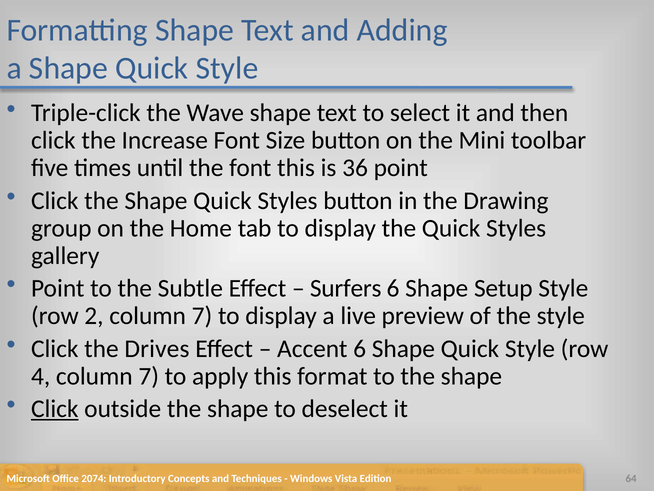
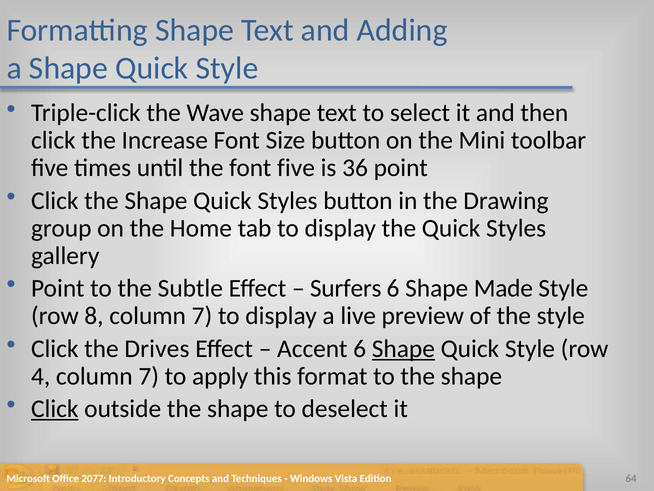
font this: this -> five
Setup: Setup -> Made
2: 2 -> 8
Shape at (403, 348) underline: none -> present
2074: 2074 -> 2077
